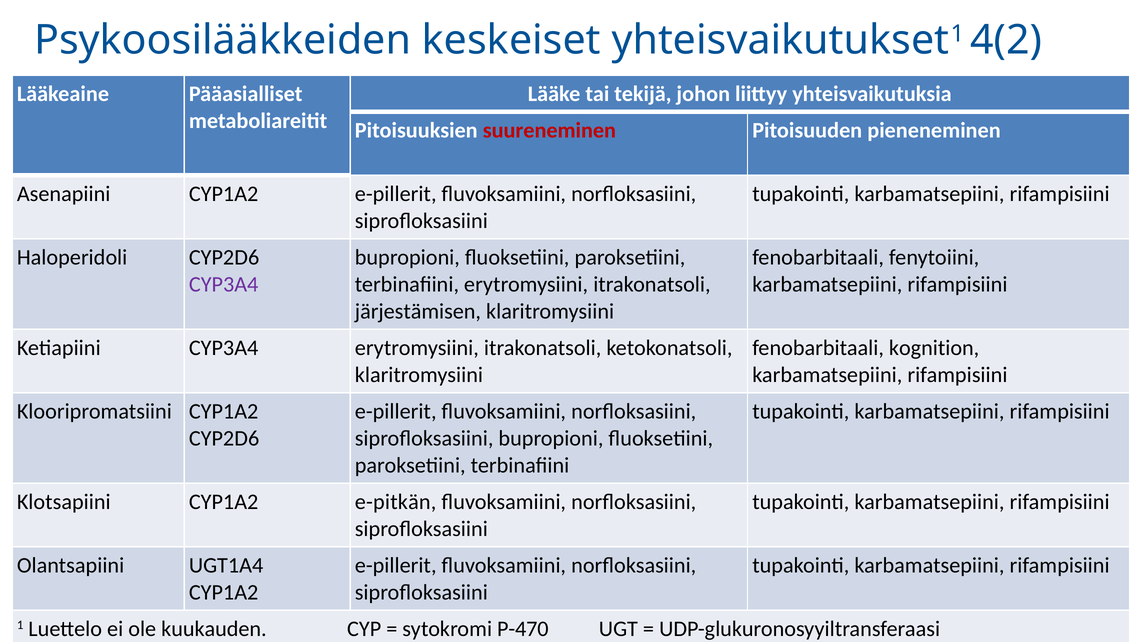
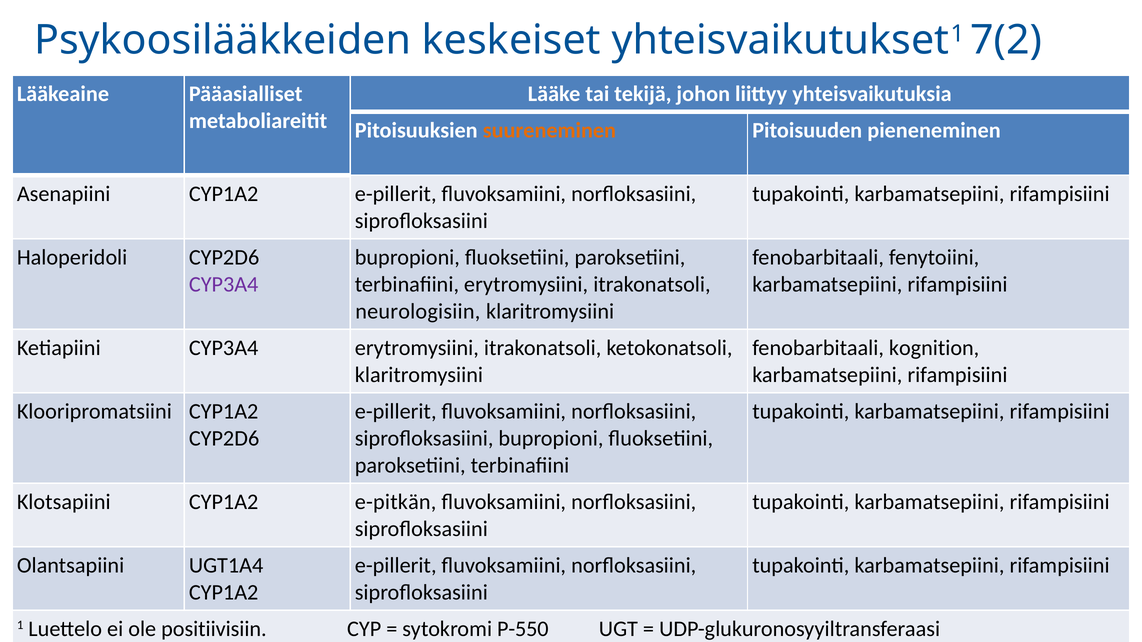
4(2: 4(2 -> 7(2
suureneminen colour: red -> orange
järjestämisen: järjestämisen -> neurologisiin
kuukauden: kuukauden -> positiivisiin
P-470: P-470 -> P-550
